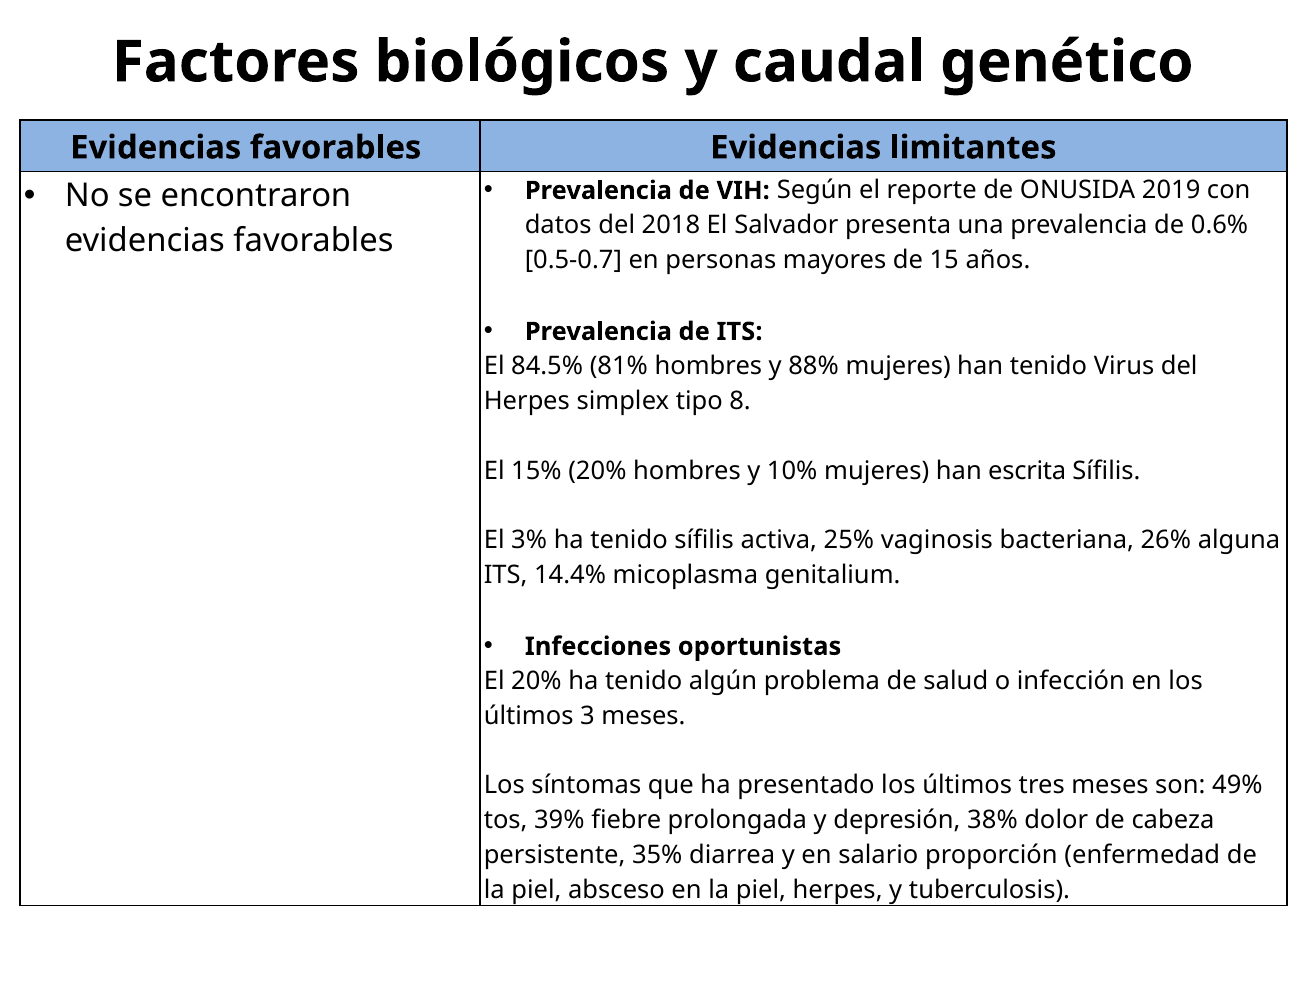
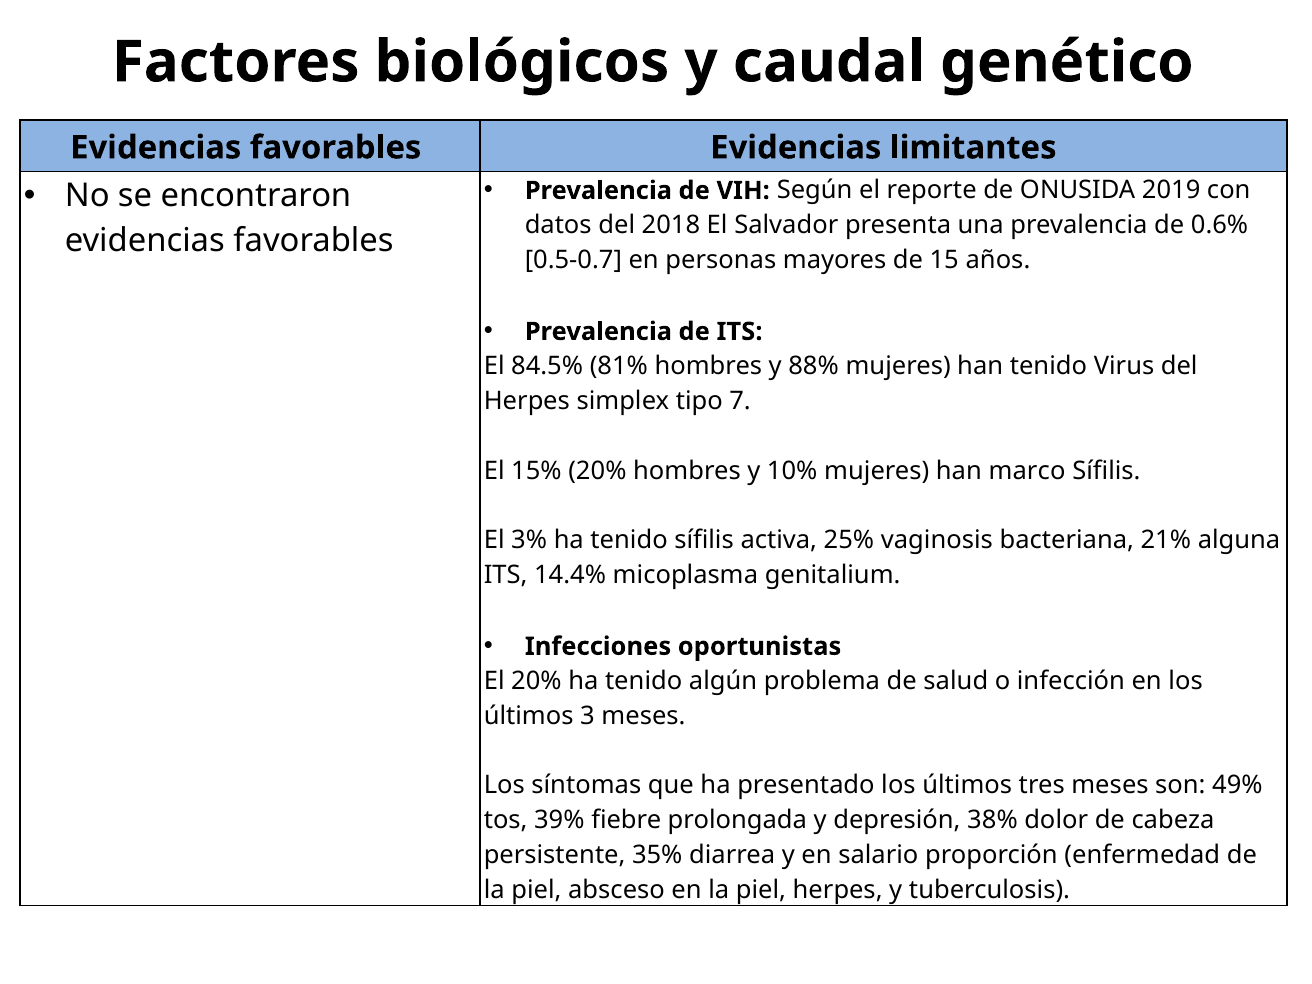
8: 8 -> 7
escrita: escrita -> marco
26%: 26% -> 21%
